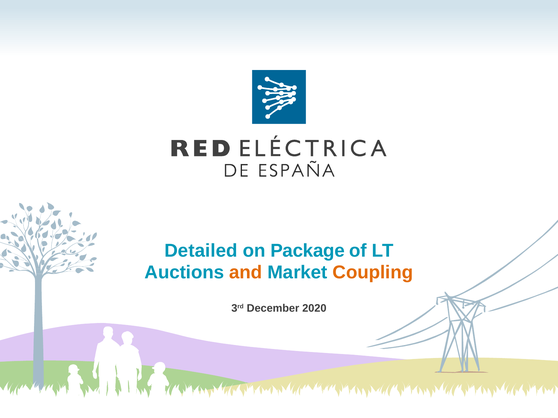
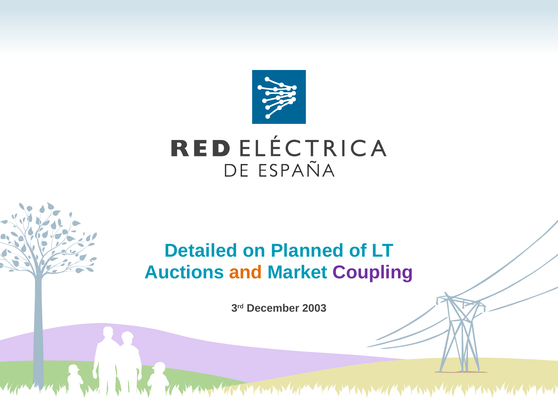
Package: Package -> Planned
Coupling colour: orange -> purple
2020: 2020 -> 2003
